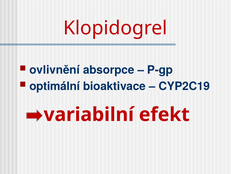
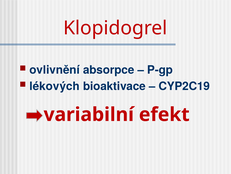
optimální: optimální -> lékových
